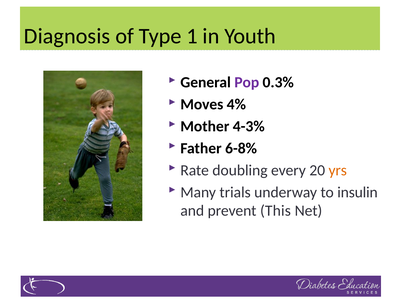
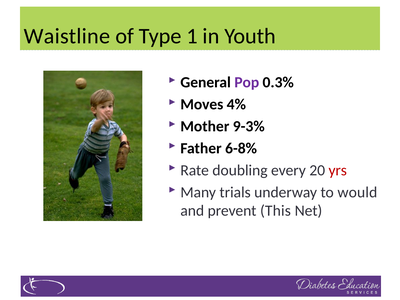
Diagnosis: Diagnosis -> Waistline
4-3%: 4-3% -> 9-3%
yrs colour: orange -> red
insulin: insulin -> would
